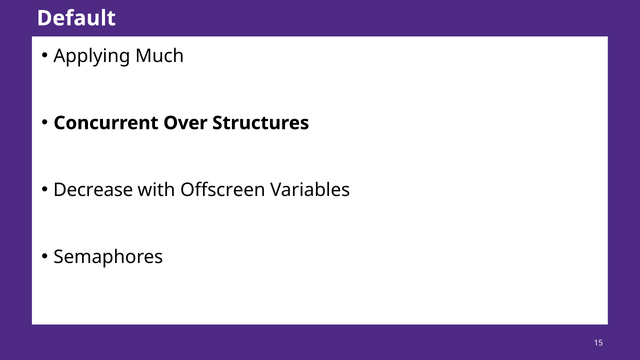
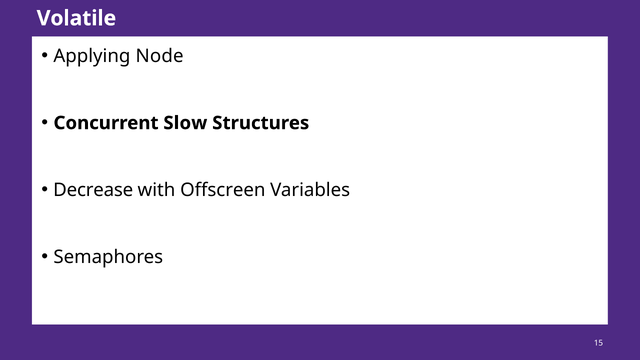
Default: Default -> Volatile
Much: Much -> Node
Over: Over -> Slow
